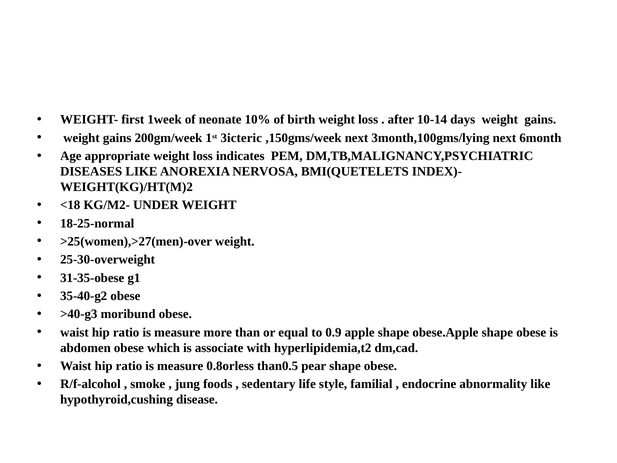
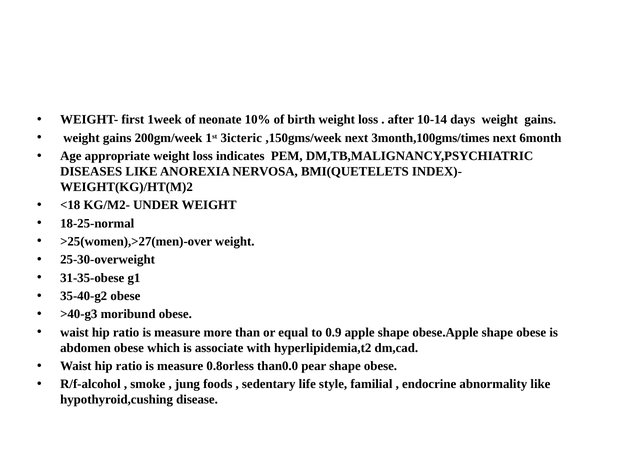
3month,100gms/lying: 3month,100gms/lying -> 3month,100gms/times
than0.5: than0.5 -> than0.0
